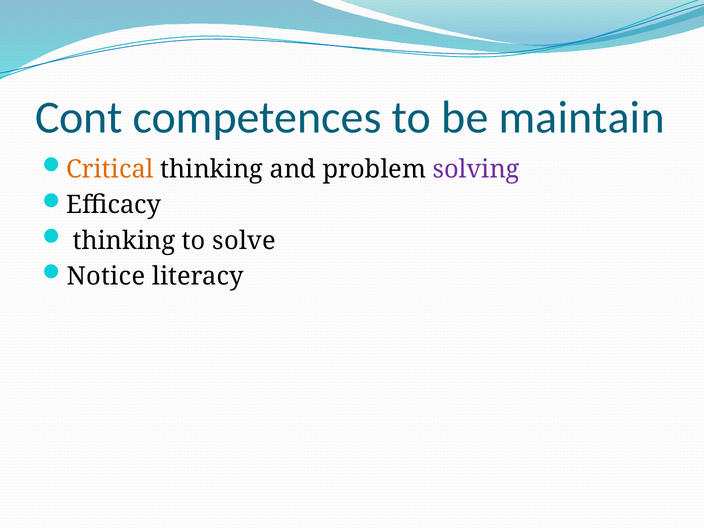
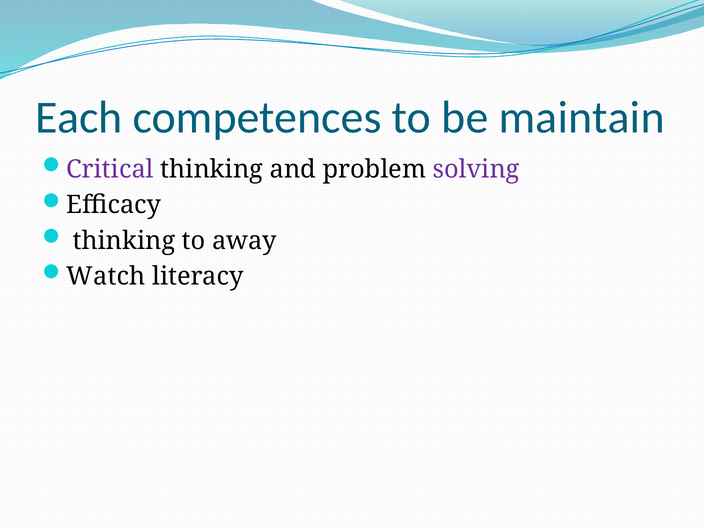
Cont: Cont -> Each
Critical colour: orange -> purple
solve: solve -> away
Notice: Notice -> Watch
